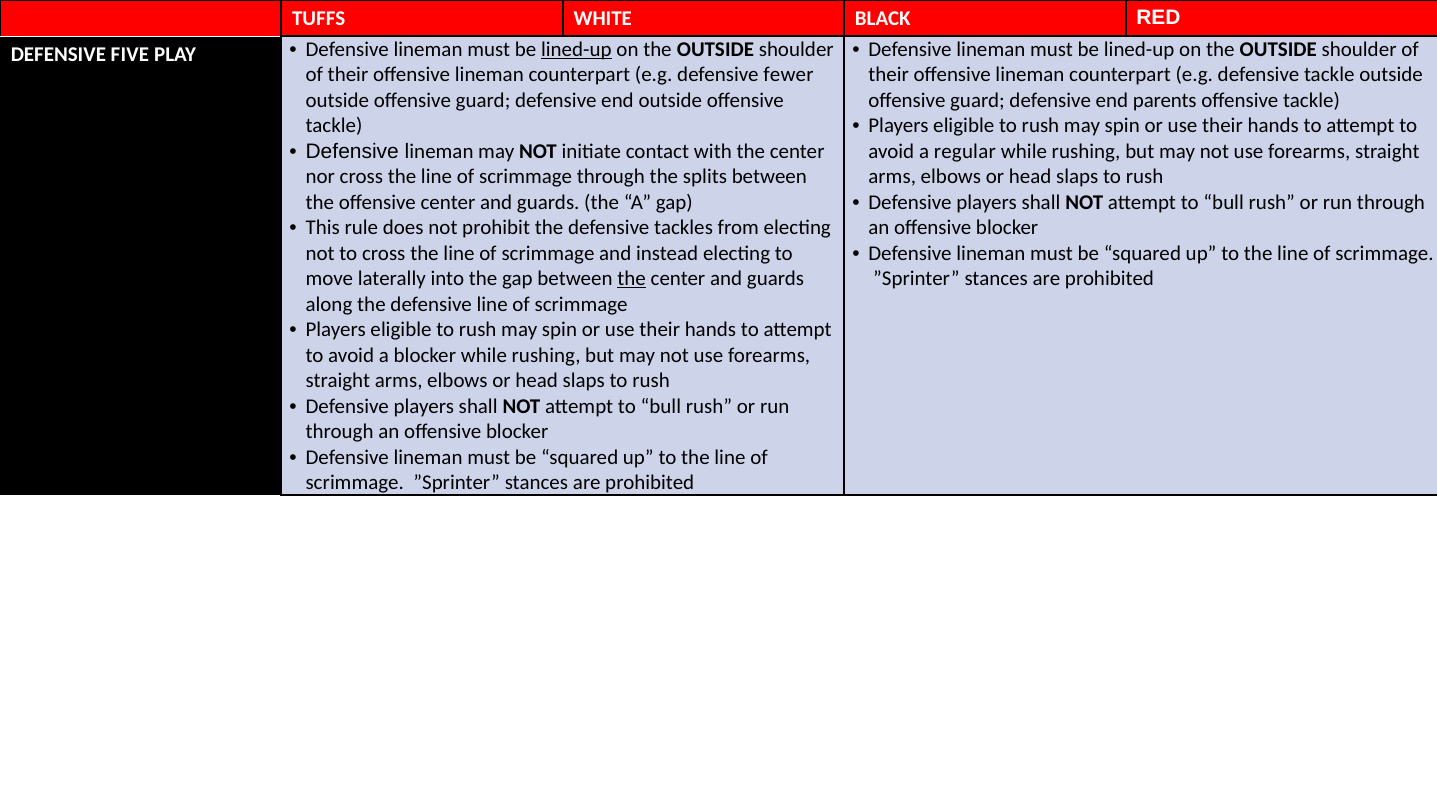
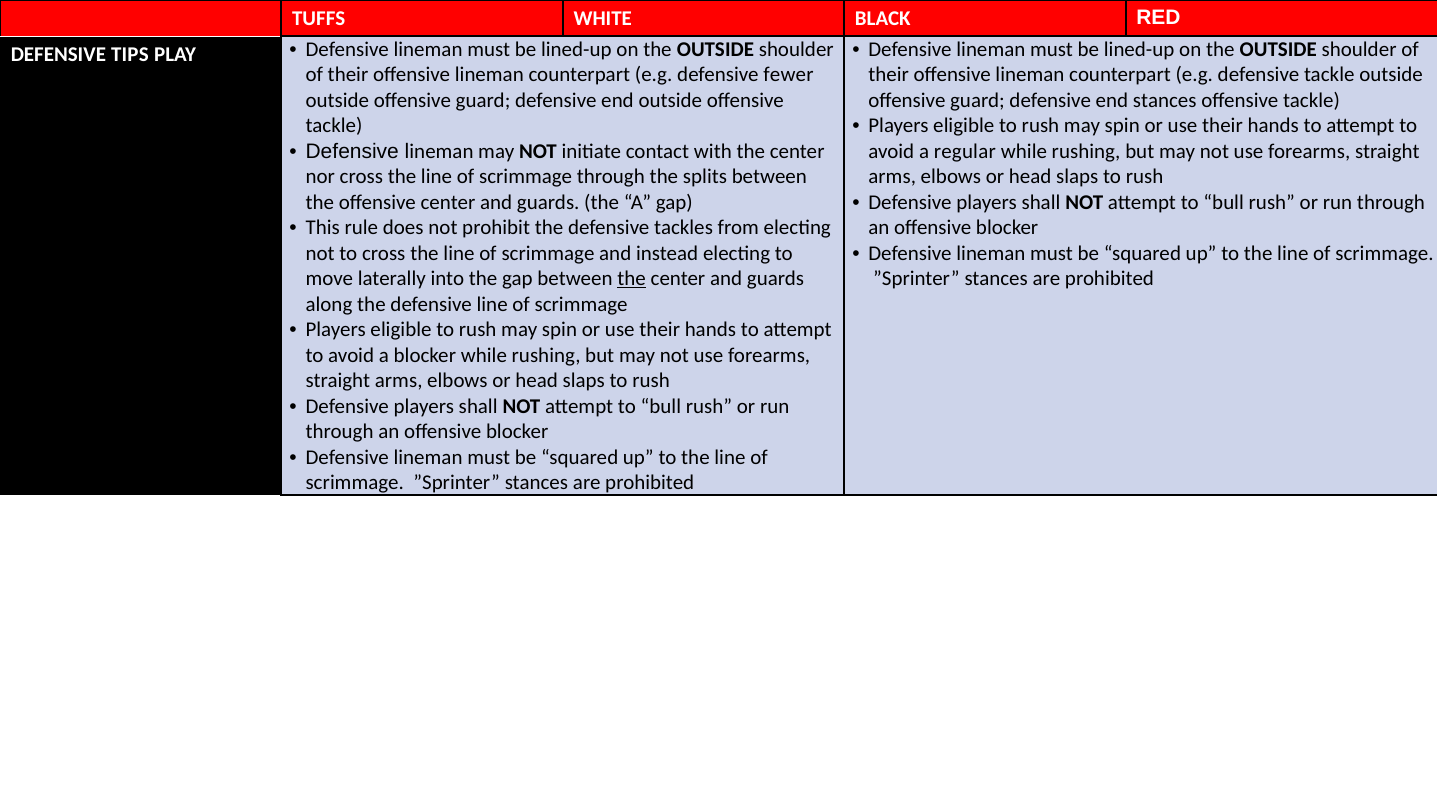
FIVE: FIVE -> TIPS
lined-up at (576, 49) underline: present -> none
end parents: parents -> stances
